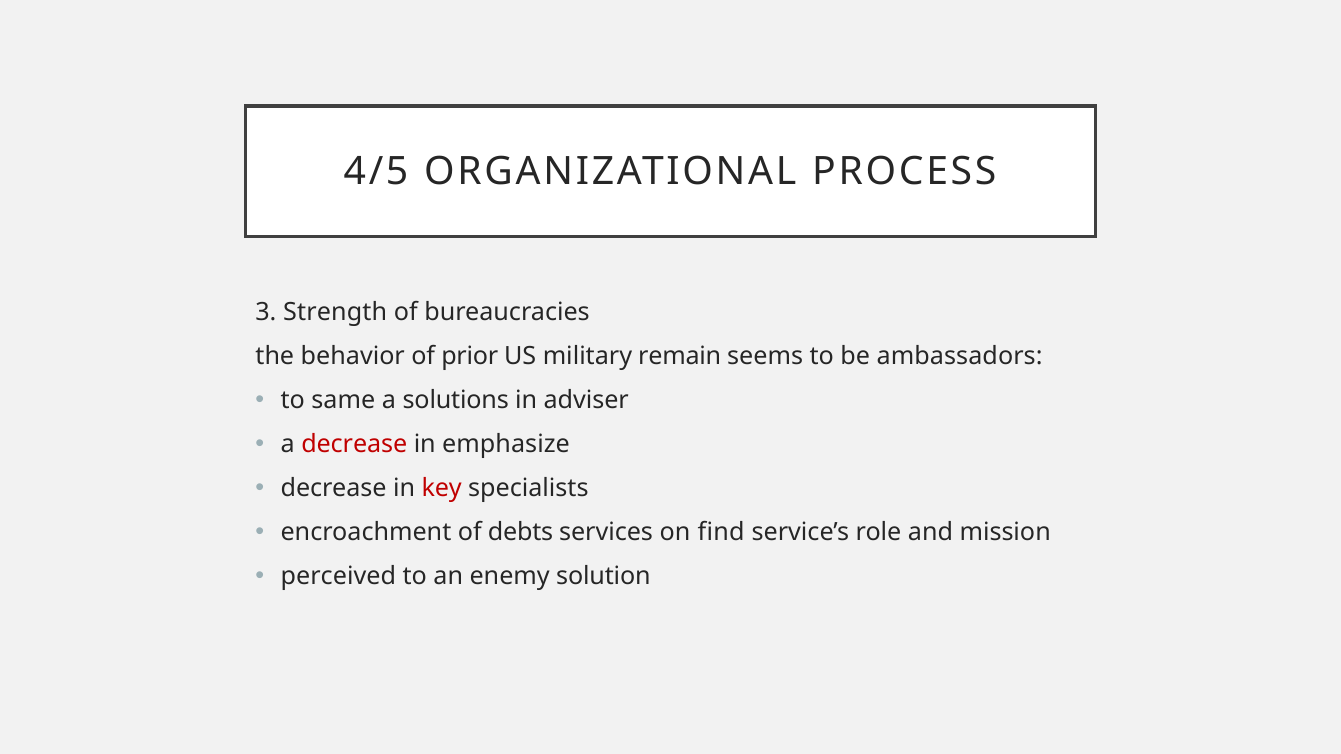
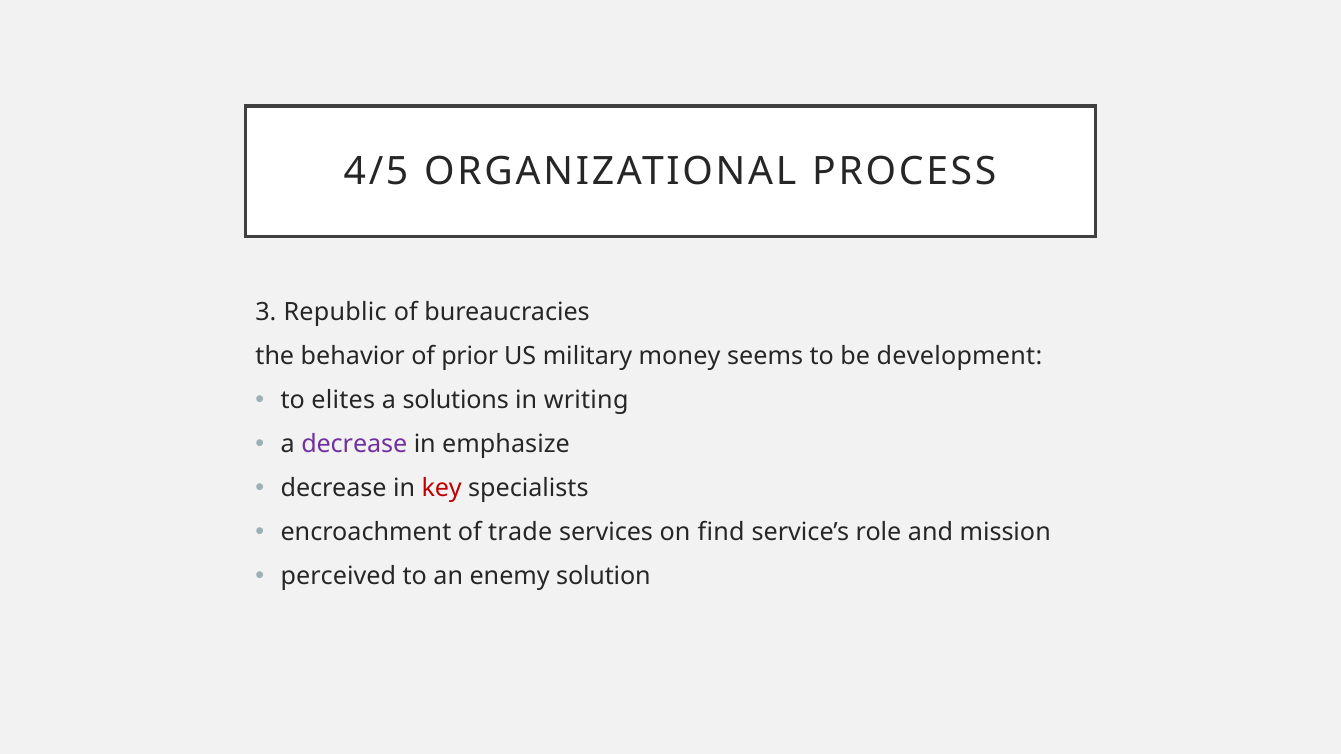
Strength: Strength -> Republic
remain: remain -> money
ambassadors: ambassadors -> development
same: same -> elites
adviser: adviser -> writing
decrease at (354, 444) colour: red -> purple
debts: debts -> trade
